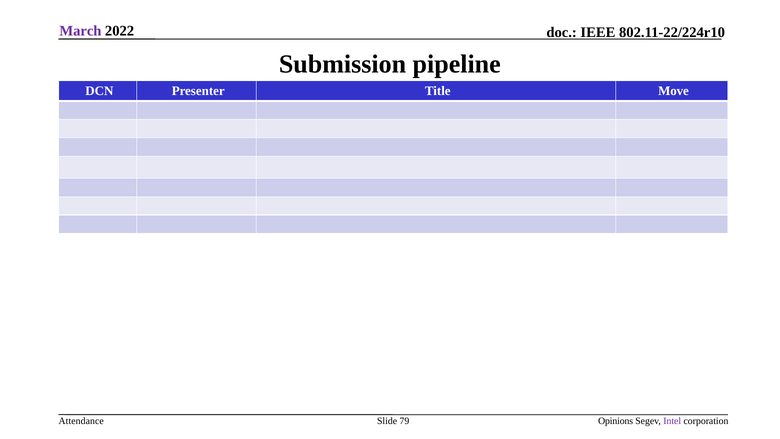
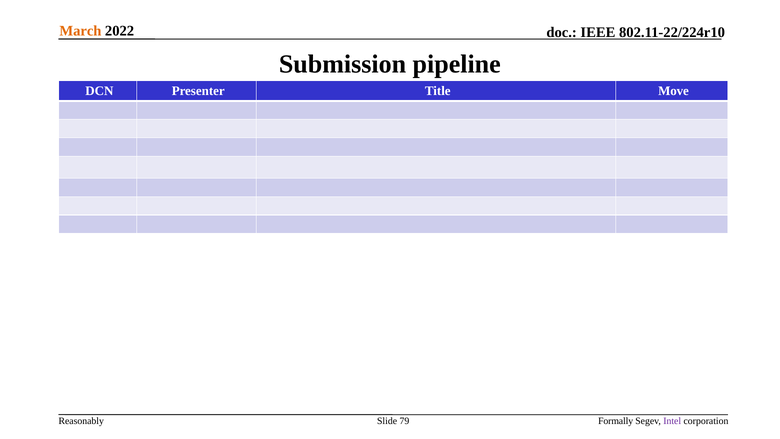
March colour: purple -> orange
Attendance: Attendance -> Reasonably
Opinions: Opinions -> Formally
